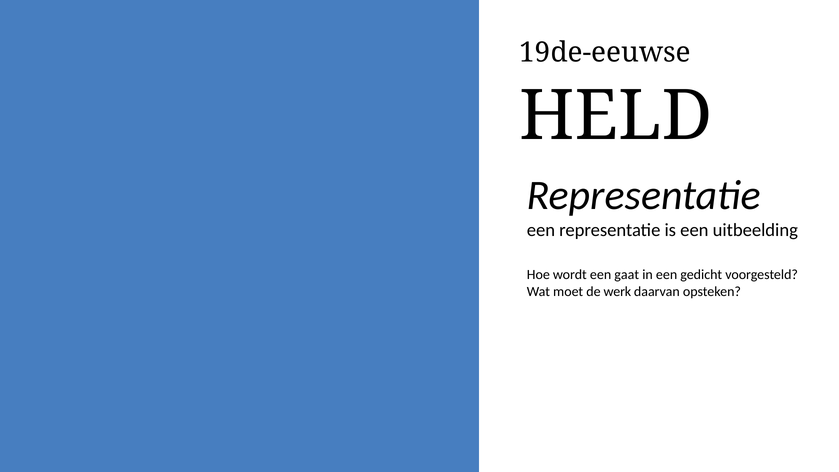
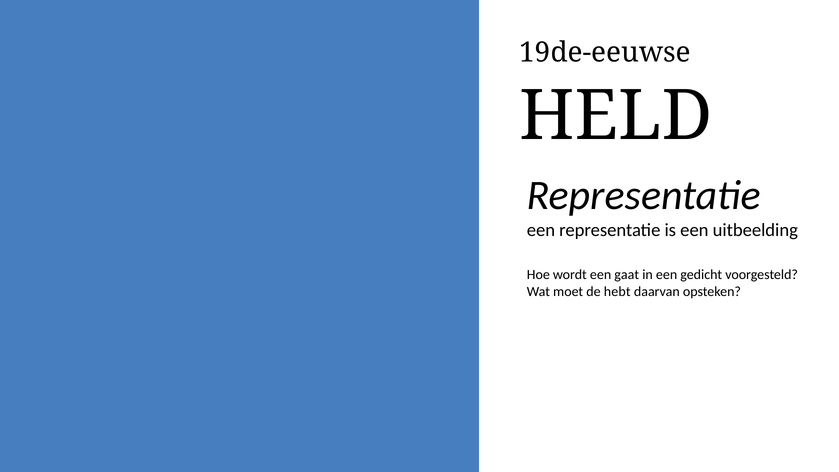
werk: werk -> hebt
